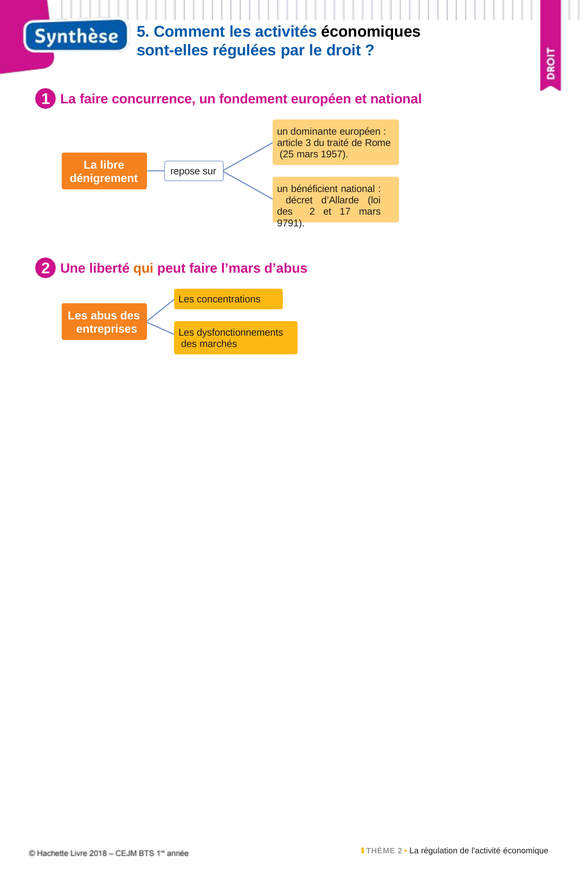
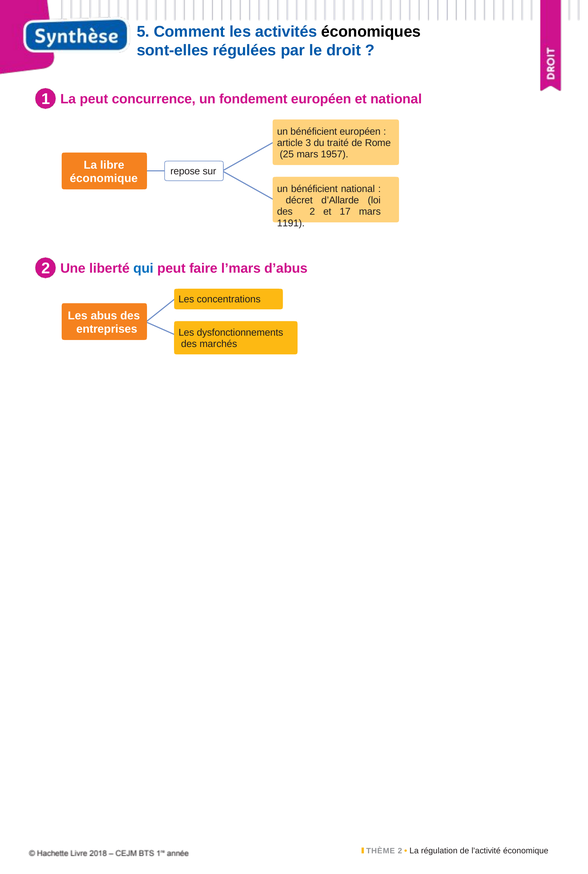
La faire: faire -> peut
dominante at (314, 131): dominante -> bénéficient
dénigrement at (104, 178): dénigrement -> économique
9791: 9791 -> 1191
qui colour: orange -> blue
